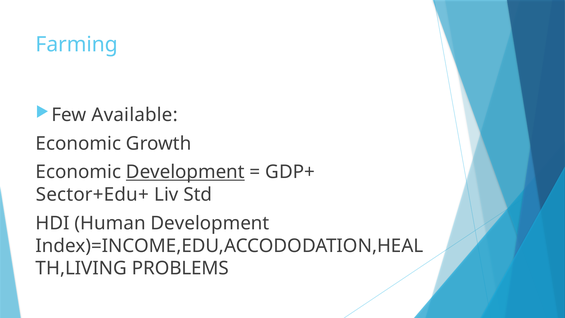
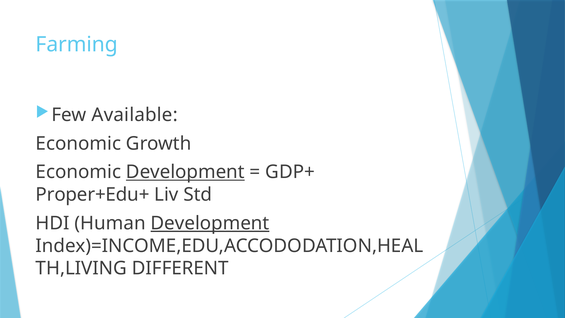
Sector+Edu+: Sector+Edu+ -> Proper+Edu+
Development at (210, 223) underline: none -> present
PROBLEMS: PROBLEMS -> DIFFERENT
